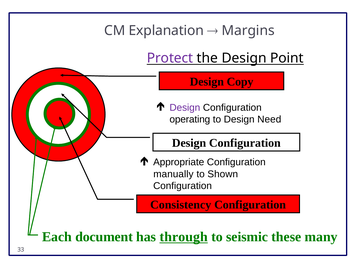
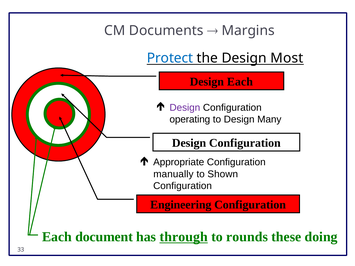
Explanation: Explanation -> Documents
Protect colour: purple -> blue
Point: Point -> Most
Design Copy: Copy -> Each
Need: Need -> Many
Consistency: Consistency -> Engineering
seismic: seismic -> rounds
many: many -> doing
